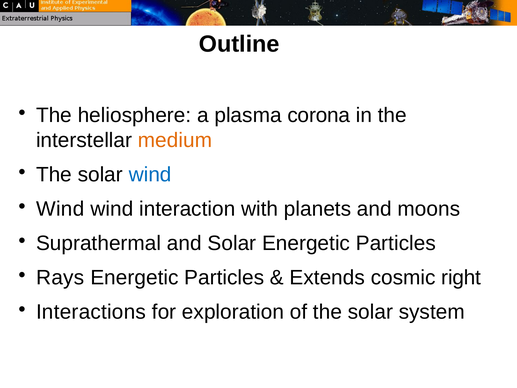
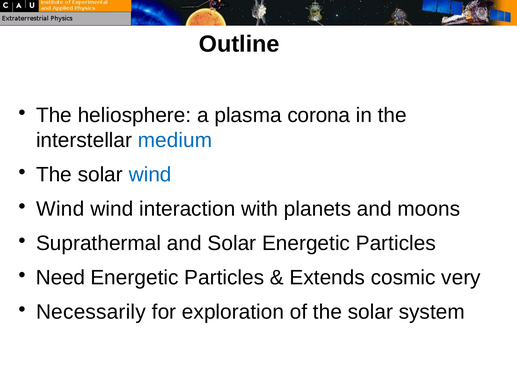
medium colour: orange -> blue
Rays: Rays -> Need
right: right -> very
Interactions: Interactions -> Necessarily
